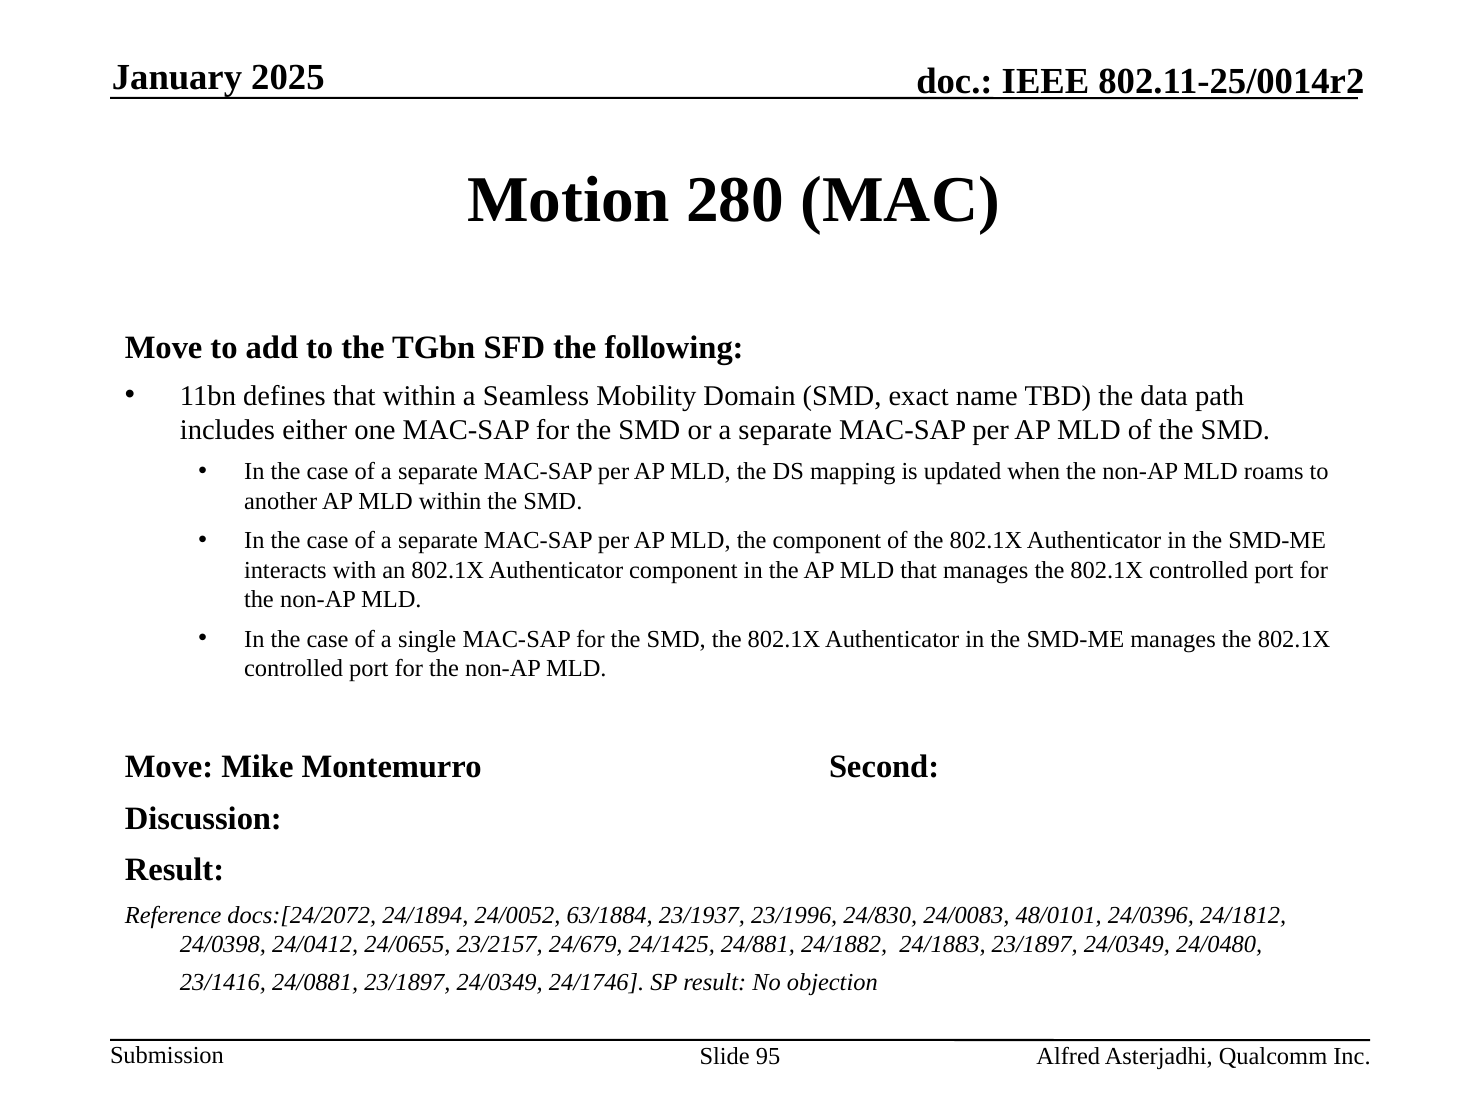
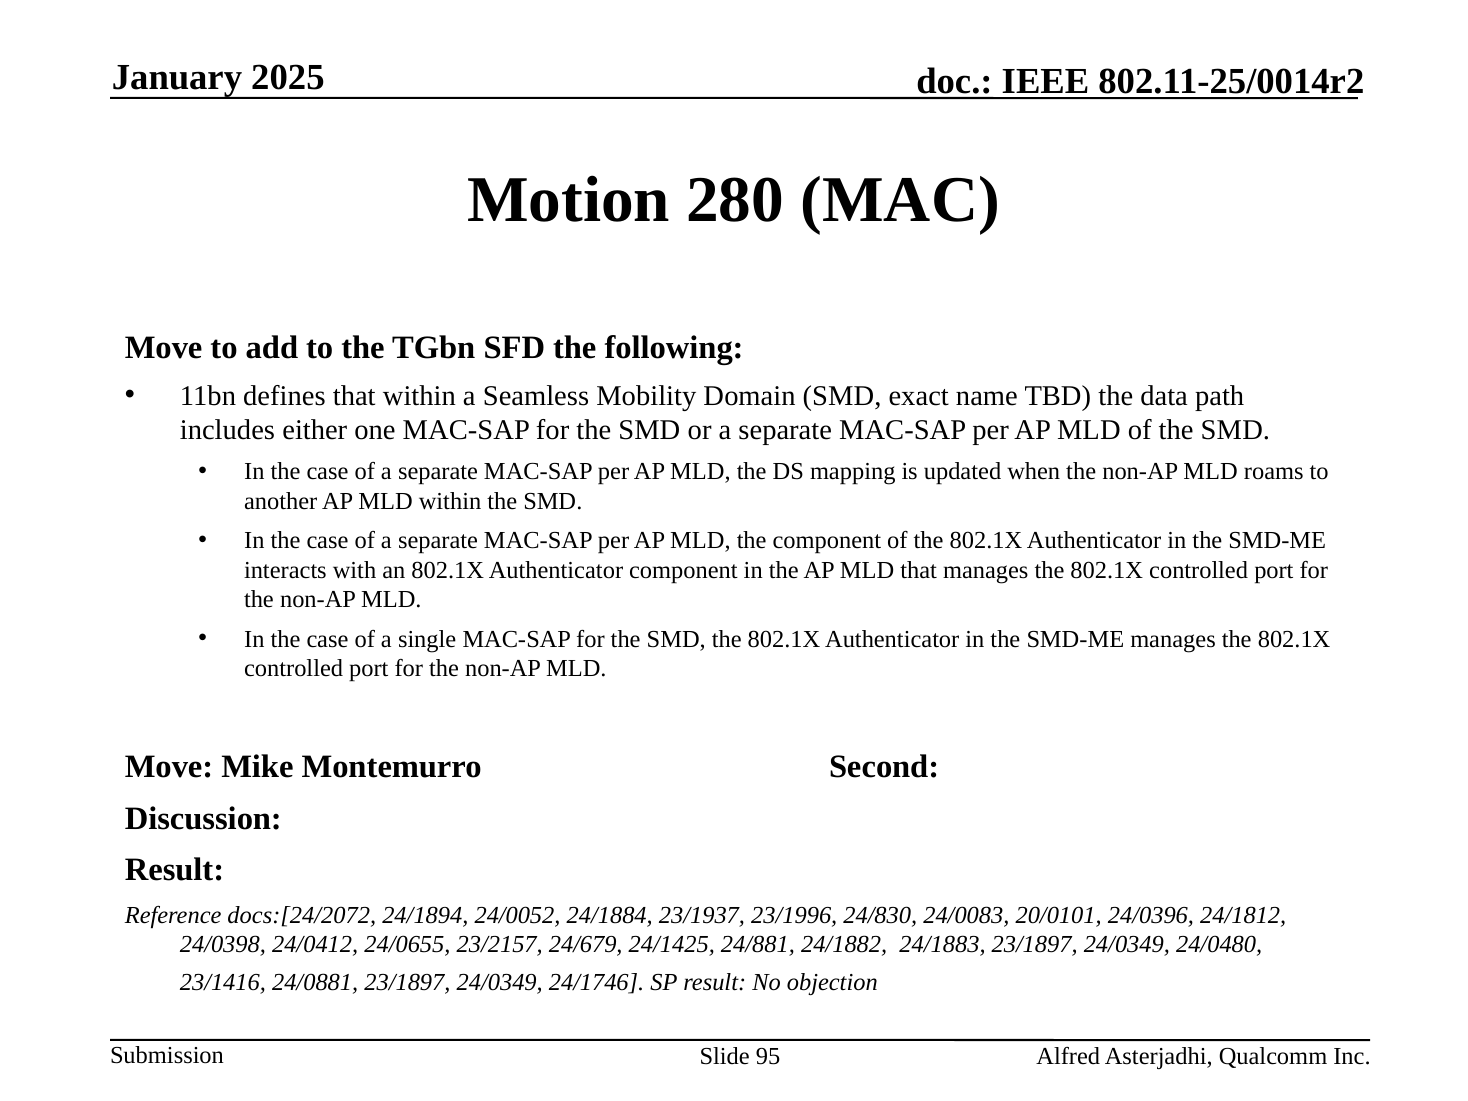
63/1884: 63/1884 -> 24/1884
48/0101: 48/0101 -> 20/0101
